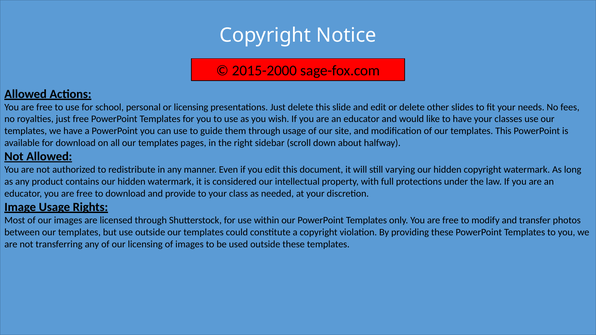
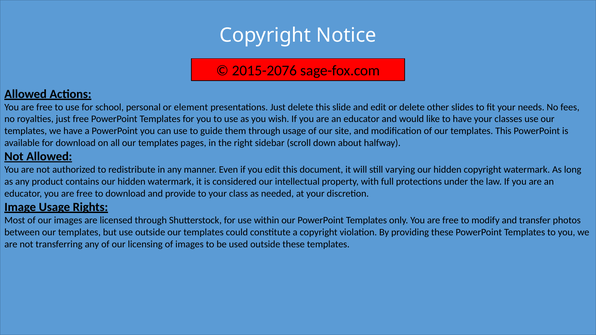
2015-2000: 2015-2000 -> 2015-2076
or licensing: licensing -> element
